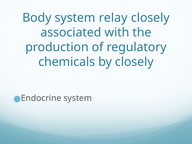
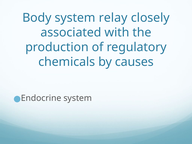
by closely: closely -> causes
